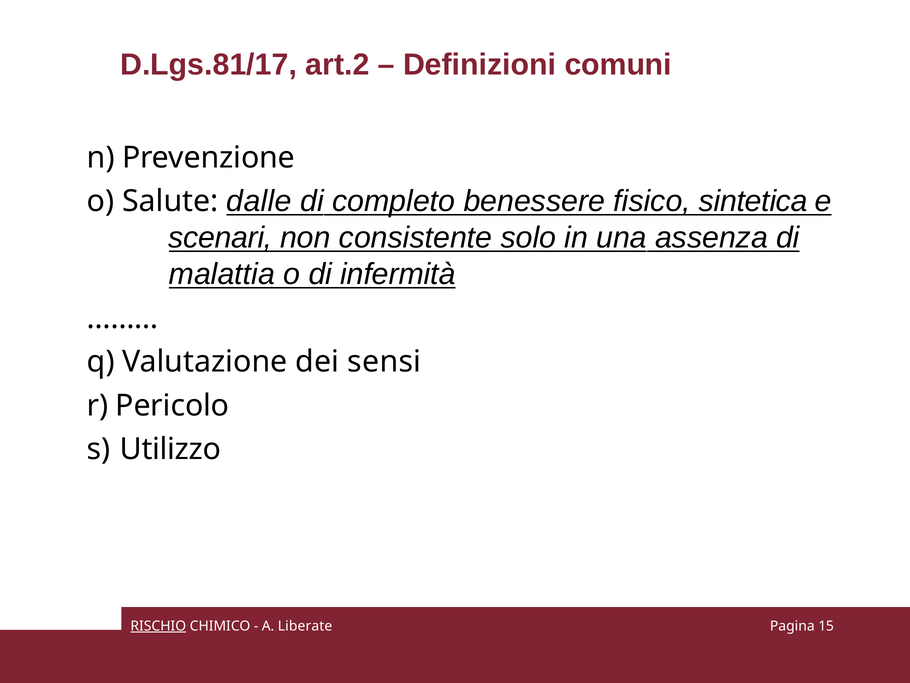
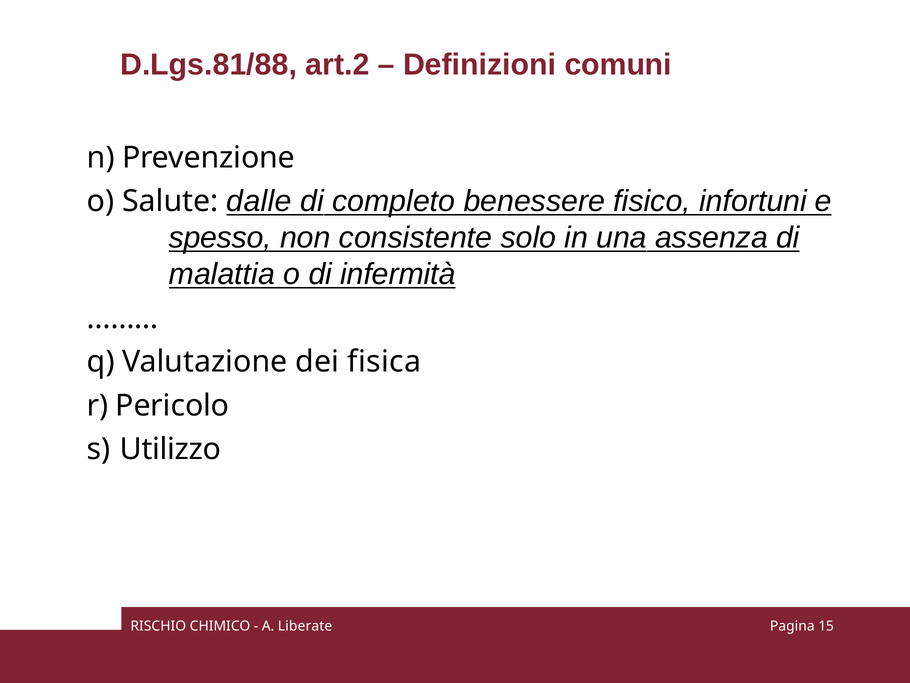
D.Lgs.81/17: D.Lgs.81/17 -> D.Lgs.81/88
sintetica: sintetica -> infortuni
scenari: scenari -> spesso
sensi: sensi -> fisica
RISCHIO underline: present -> none
